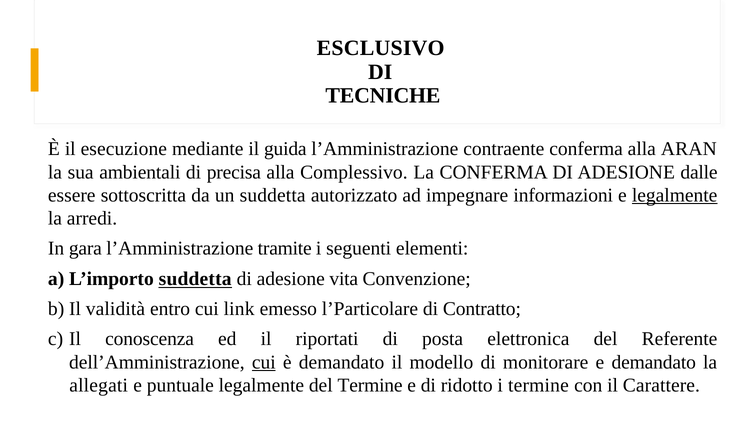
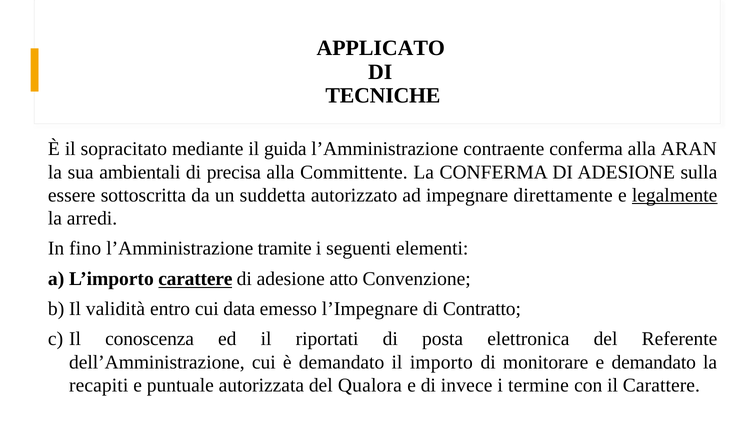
ESCLUSIVO: ESCLUSIVO -> APPLICATO
esecuzione: esecuzione -> sopracitato
Complessivo: Complessivo -> Committente
dalle: dalle -> sulla
informazioni: informazioni -> direttamente
gara: gara -> fino
suddetta at (195, 279): suddetta -> carattere
vita: vita -> atto
link: link -> data
l’Particolare: l’Particolare -> l’Impegnare
cui at (264, 362) underline: present -> none
modello: modello -> importo
allegati: allegati -> recapiti
puntuale legalmente: legalmente -> autorizzata
del Termine: Termine -> Qualora
ridotto: ridotto -> invece
